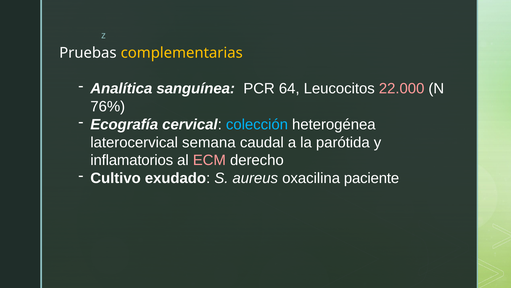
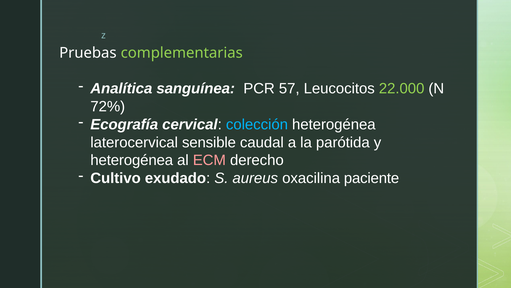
complementarias colour: yellow -> light green
64: 64 -> 57
22.000 colour: pink -> light green
76%: 76% -> 72%
semana: semana -> sensible
inflamatorios at (132, 160): inflamatorios -> heterogénea
